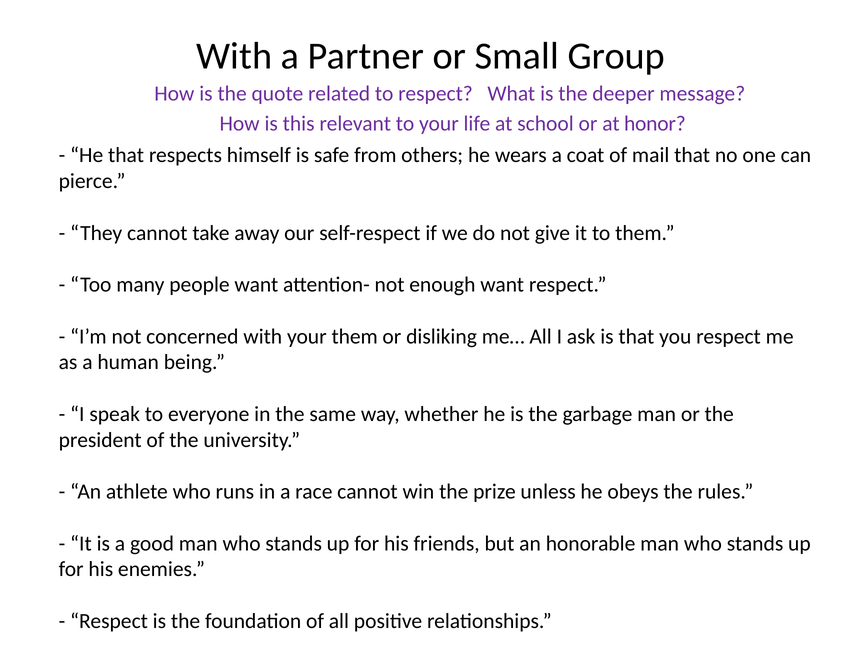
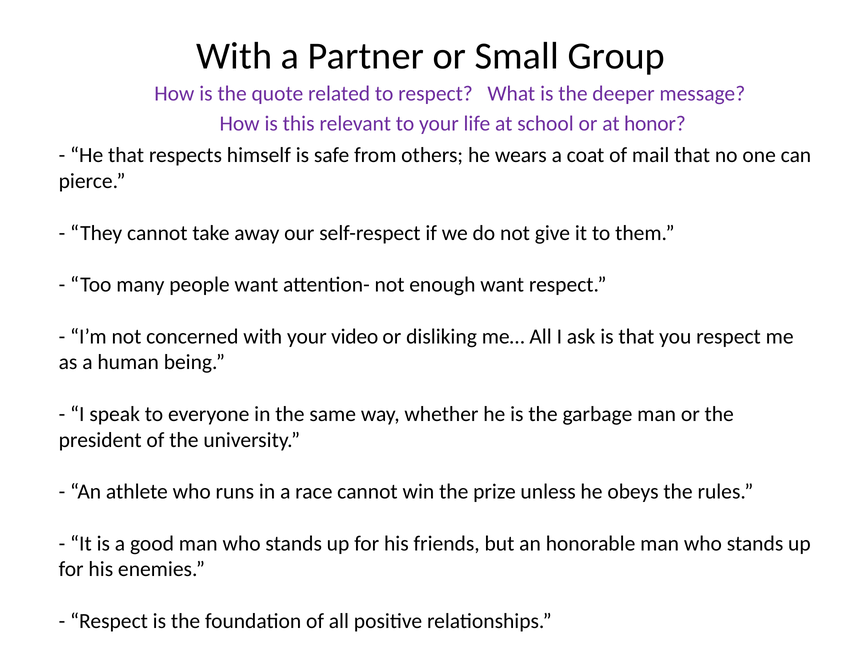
your them: them -> video
